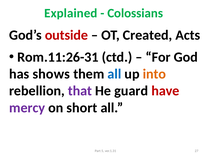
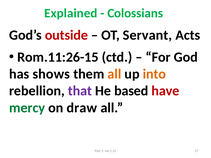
Created: Created -> Servant
Rom.11:26-31: Rom.11:26-31 -> Rom.11:26-15
all at (114, 74) colour: blue -> orange
guard: guard -> based
mercy colour: purple -> green
short: short -> draw
